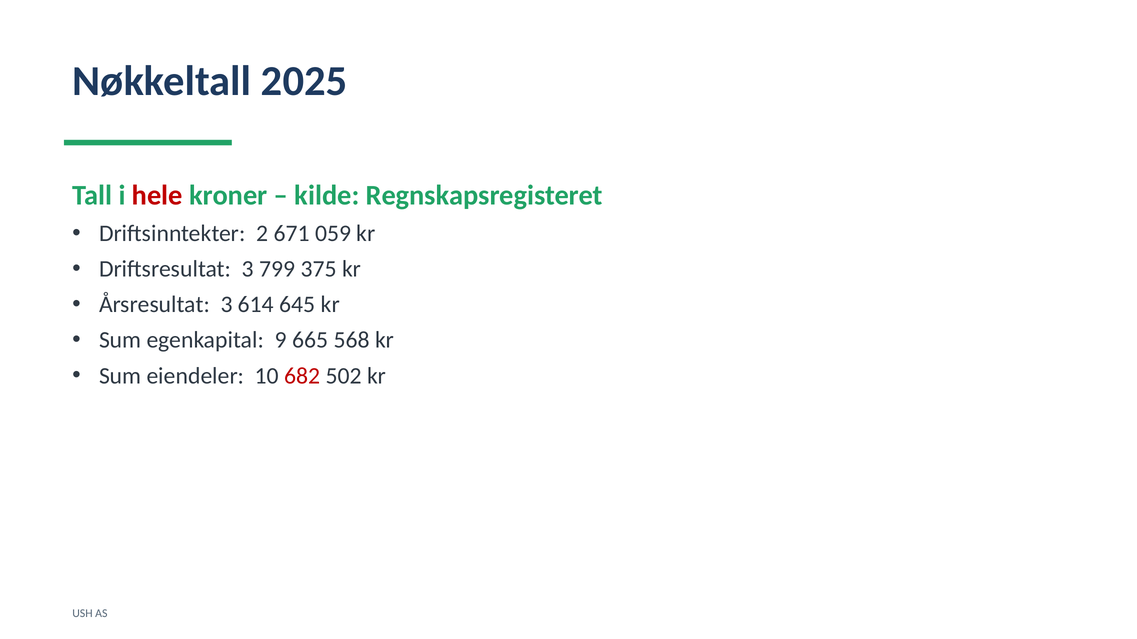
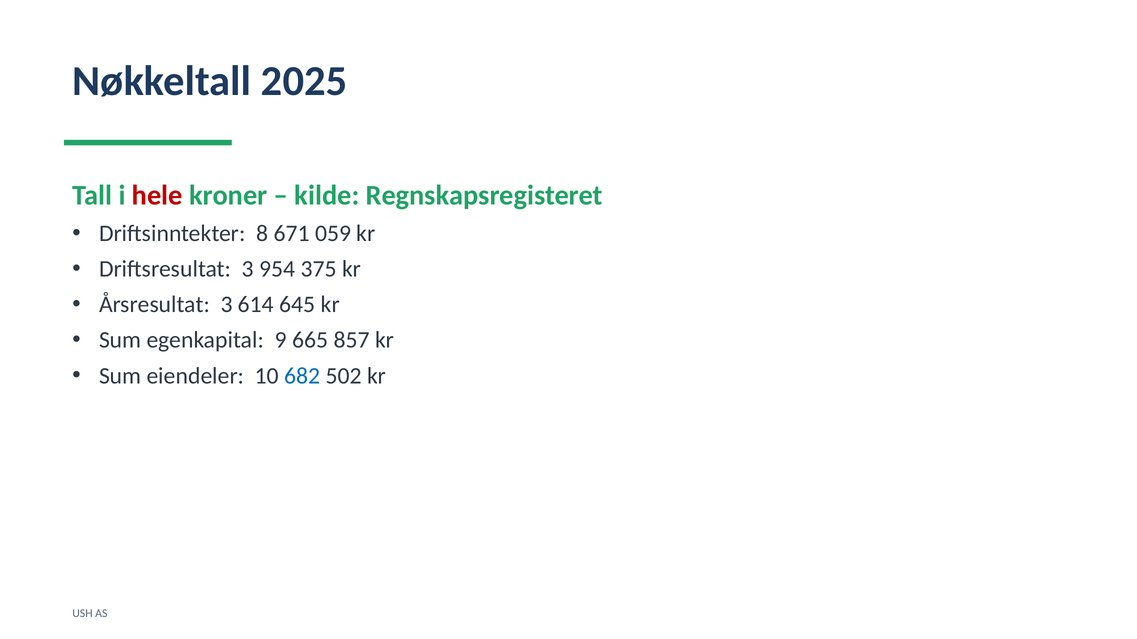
2: 2 -> 8
799: 799 -> 954
568: 568 -> 857
682 colour: red -> blue
